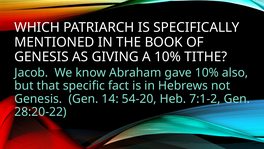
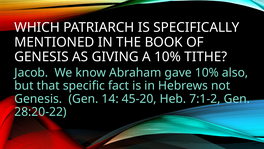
54-20: 54-20 -> 45-20
